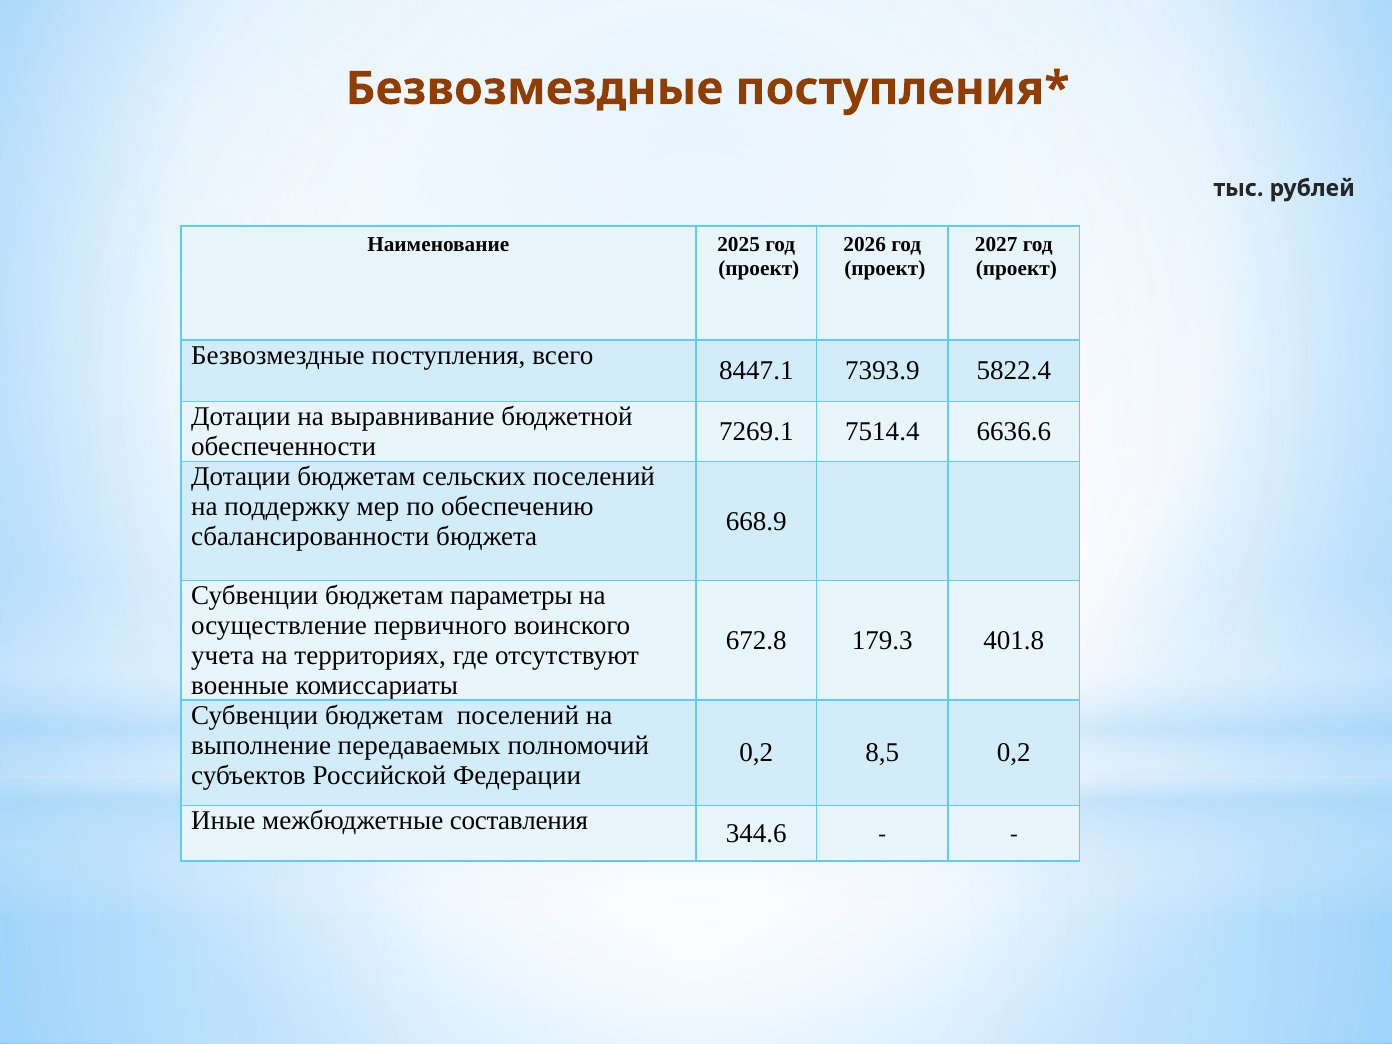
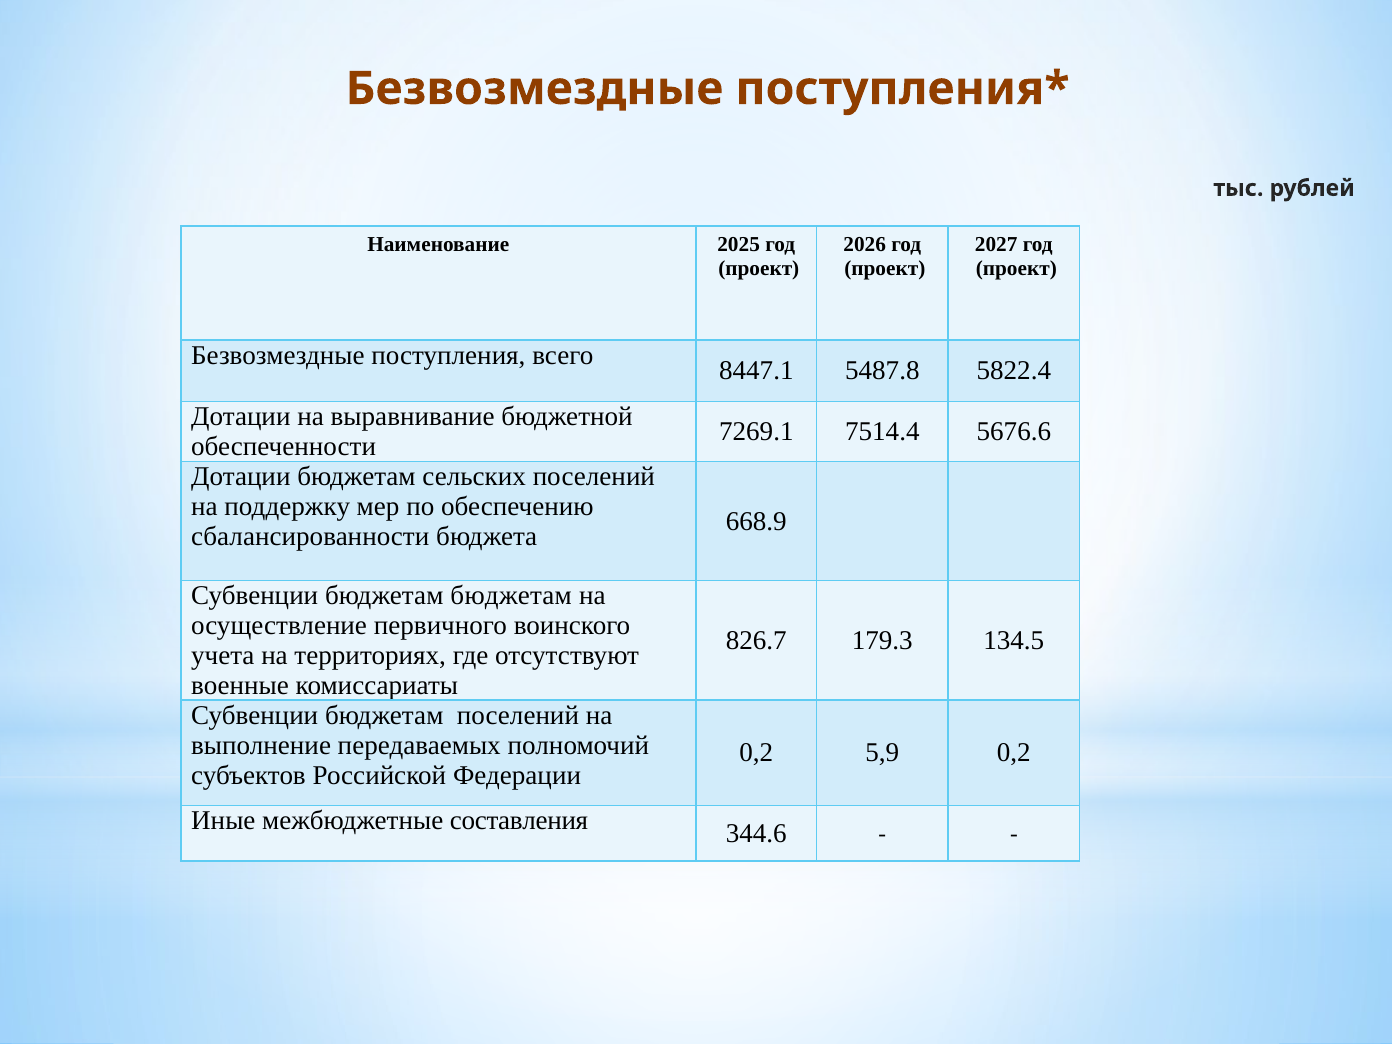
7393.9: 7393.9 -> 5487.8
6636.6: 6636.6 -> 5676.6
бюджетам параметры: параметры -> бюджетам
672.8: 672.8 -> 826.7
401.8: 401.8 -> 134.5
8,5: 8,5 -> 5,9
